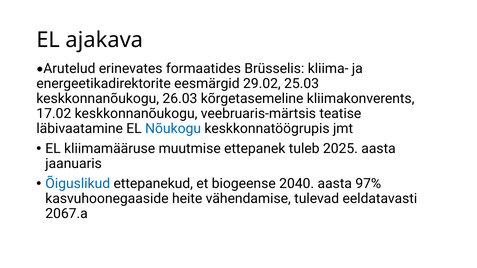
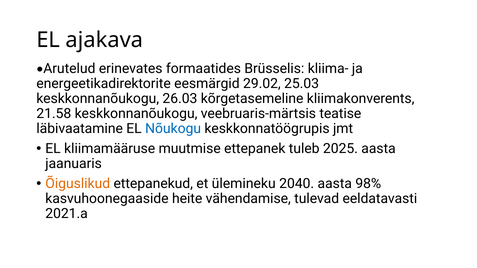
17.02: 17.02 -> 21.58
Õiguslikud colour: blue -> orange
biogeense: biogeense -> ülemineku
97%: 97% -> 98%
2067.a: 2067.a -> 2021.a
